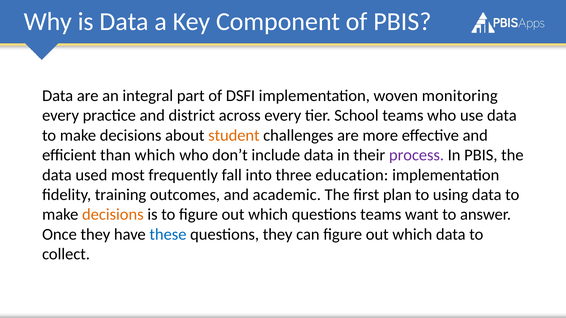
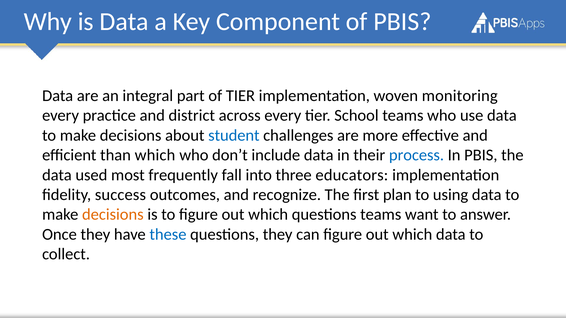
of DSFI: DSFI -> TIER
student colour: orange -> blue
process colour: purple -> blue
education: education -> educators
training: training -> success
academic: academic -> recognize
